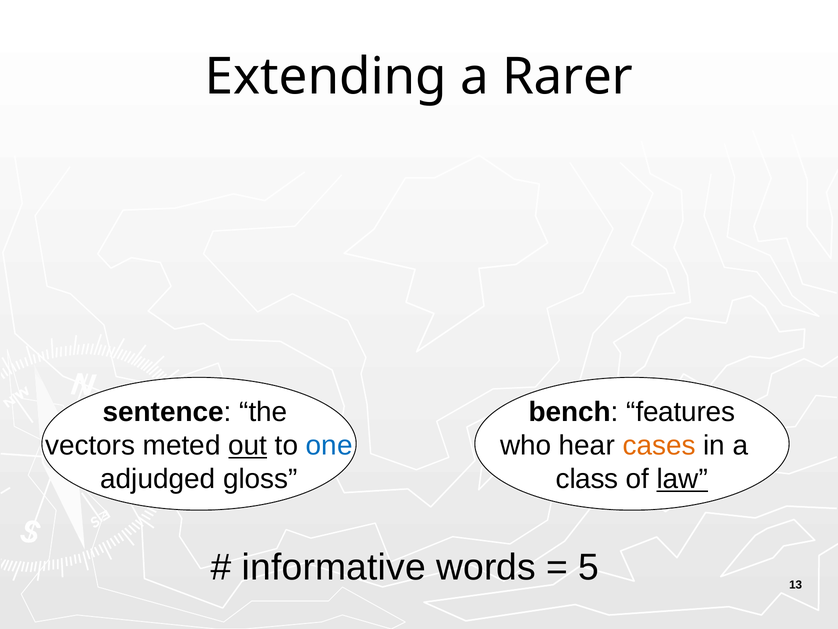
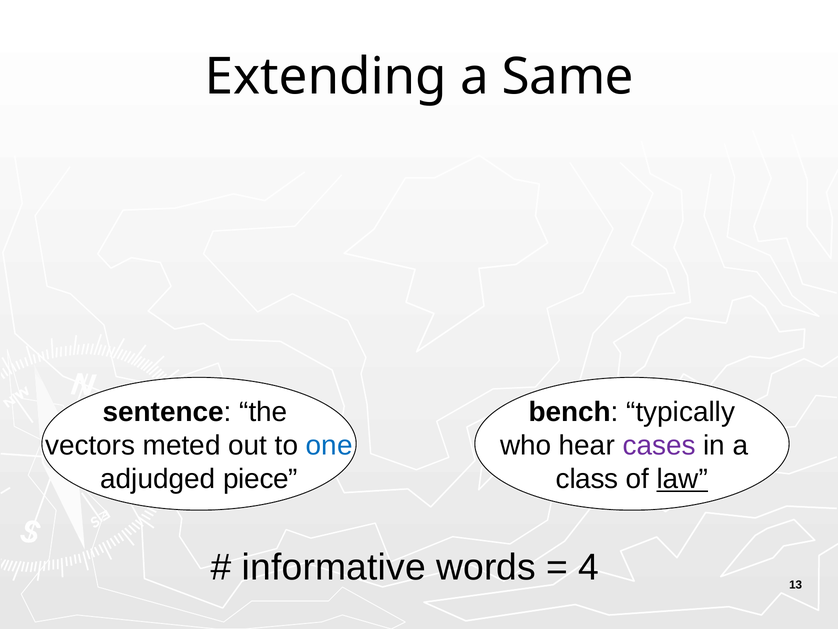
Rarer: Rarer -> Same
features: features -> typically
out underline: present -> none
cases colour: orange -> purple
gloss: gloss -> piece
5: 5 -> 4
